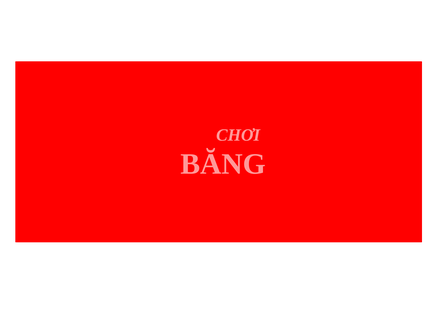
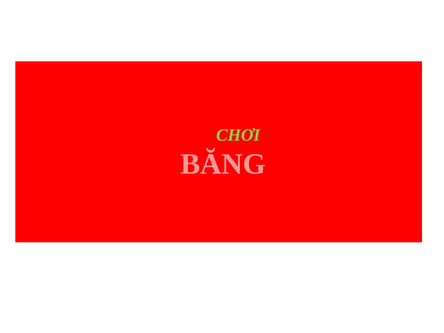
CHƠI colour: pink -> light green
